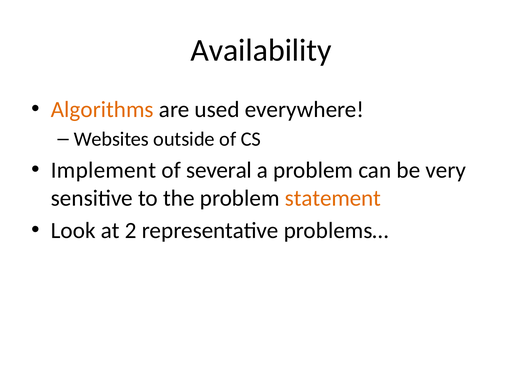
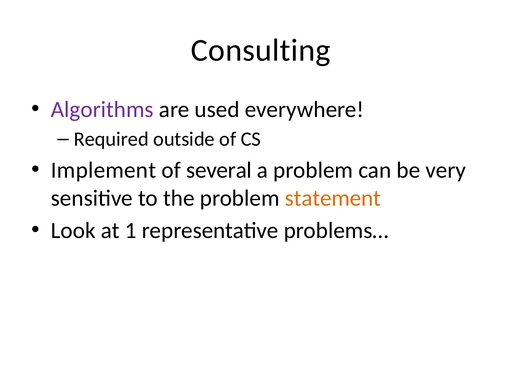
Availability: Availability -> Consulting
Algorithms colour: orange -> purple
Websites: Websites -> Required
2: 2 -> 1
